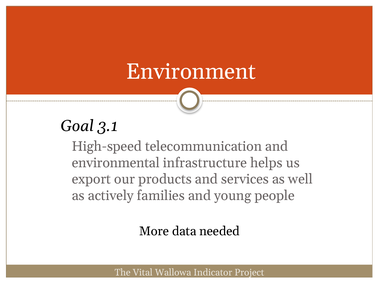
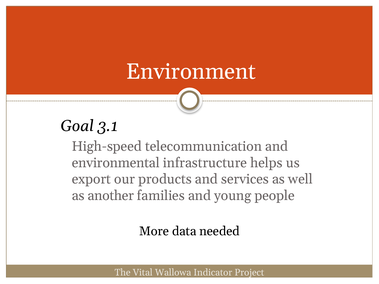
actively: actively -> another
